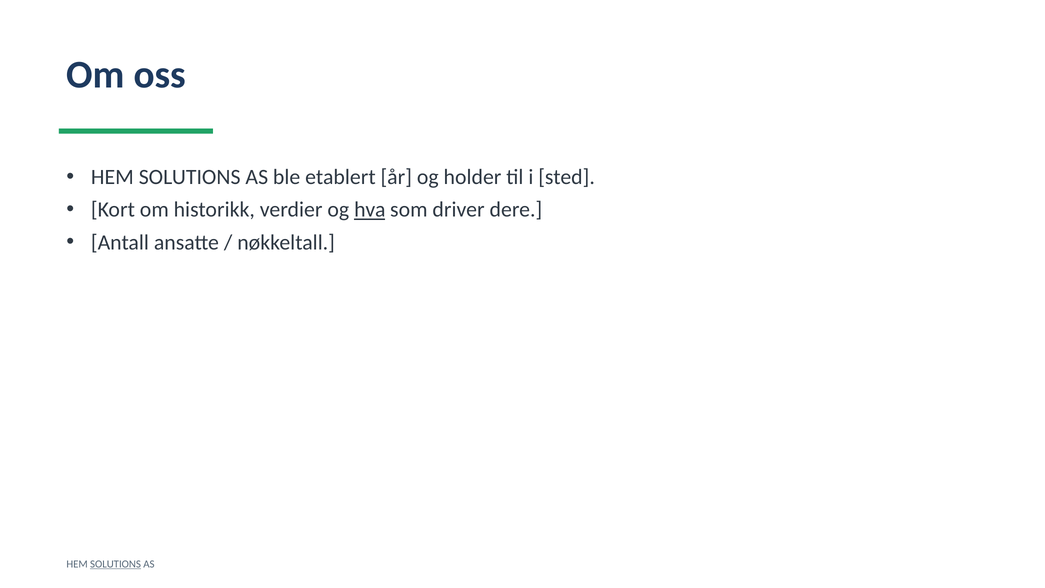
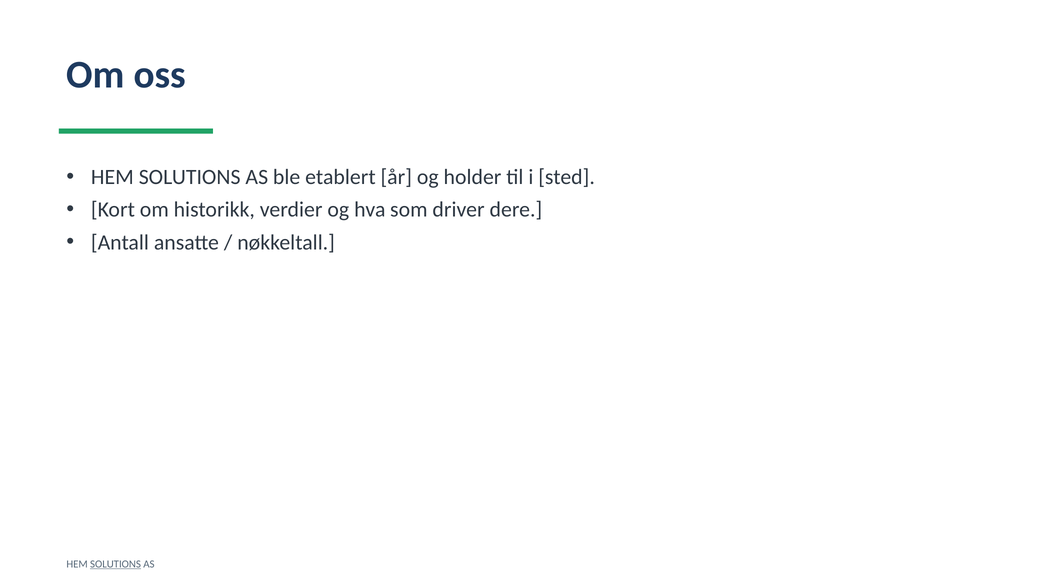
hva underline: present -> none
